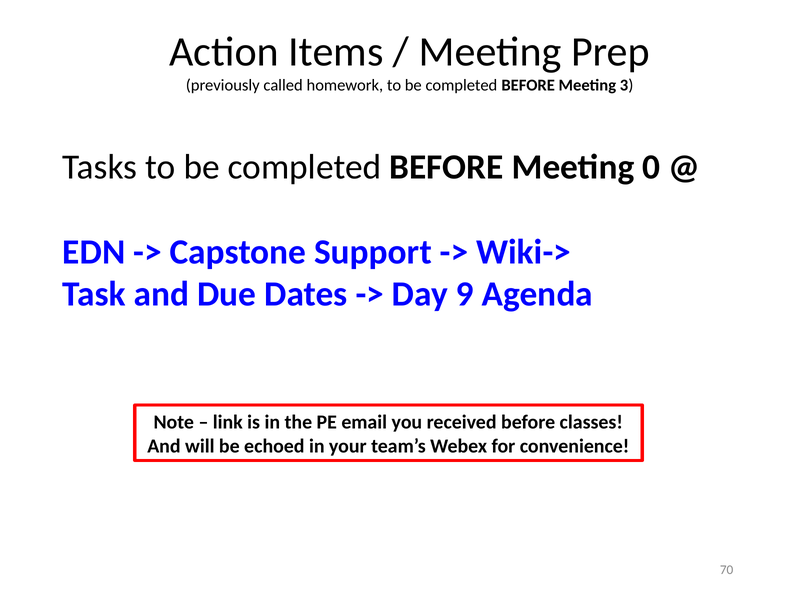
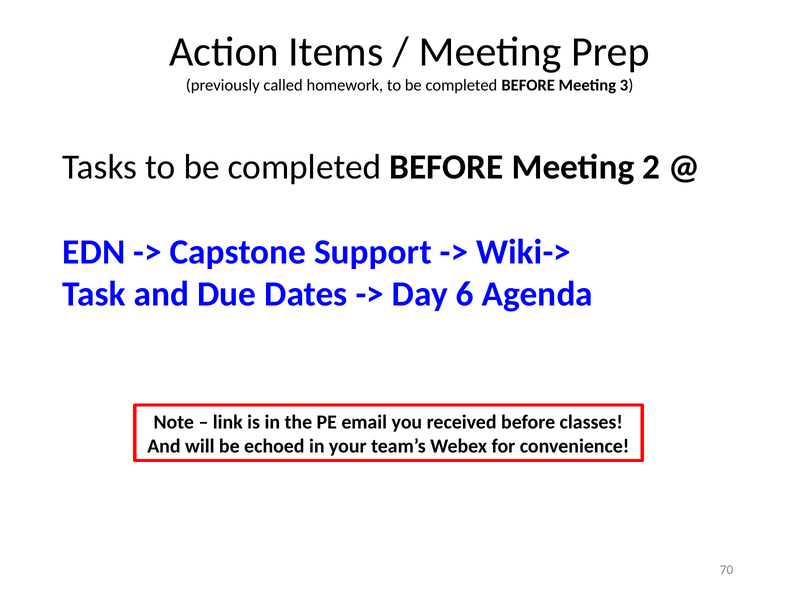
0: 0 -> 2
9: 9 -> 6
